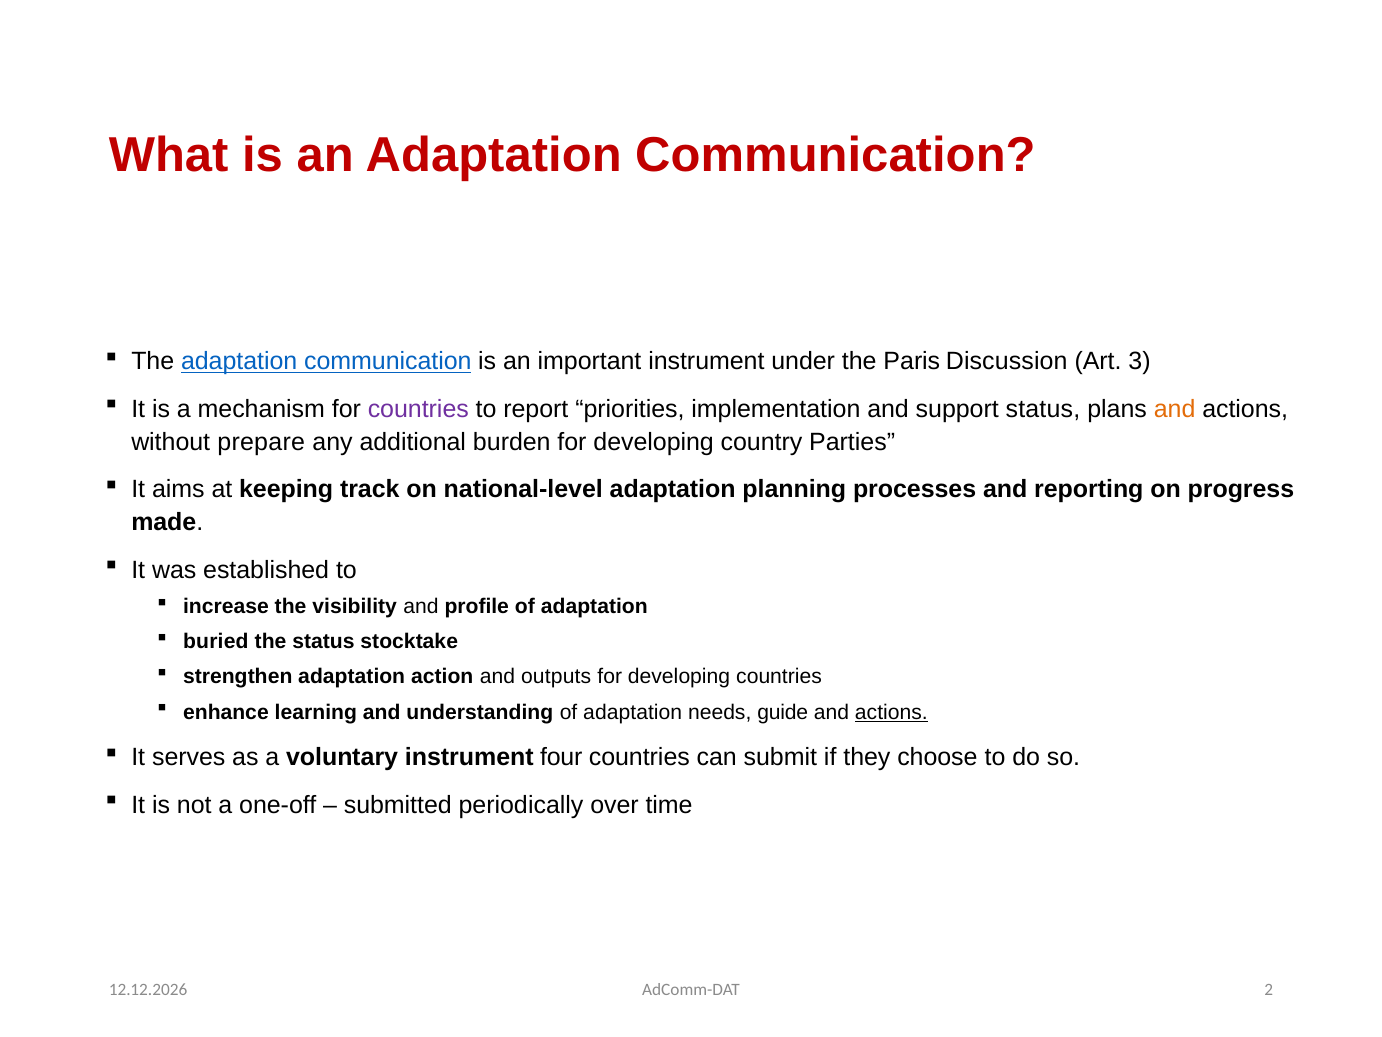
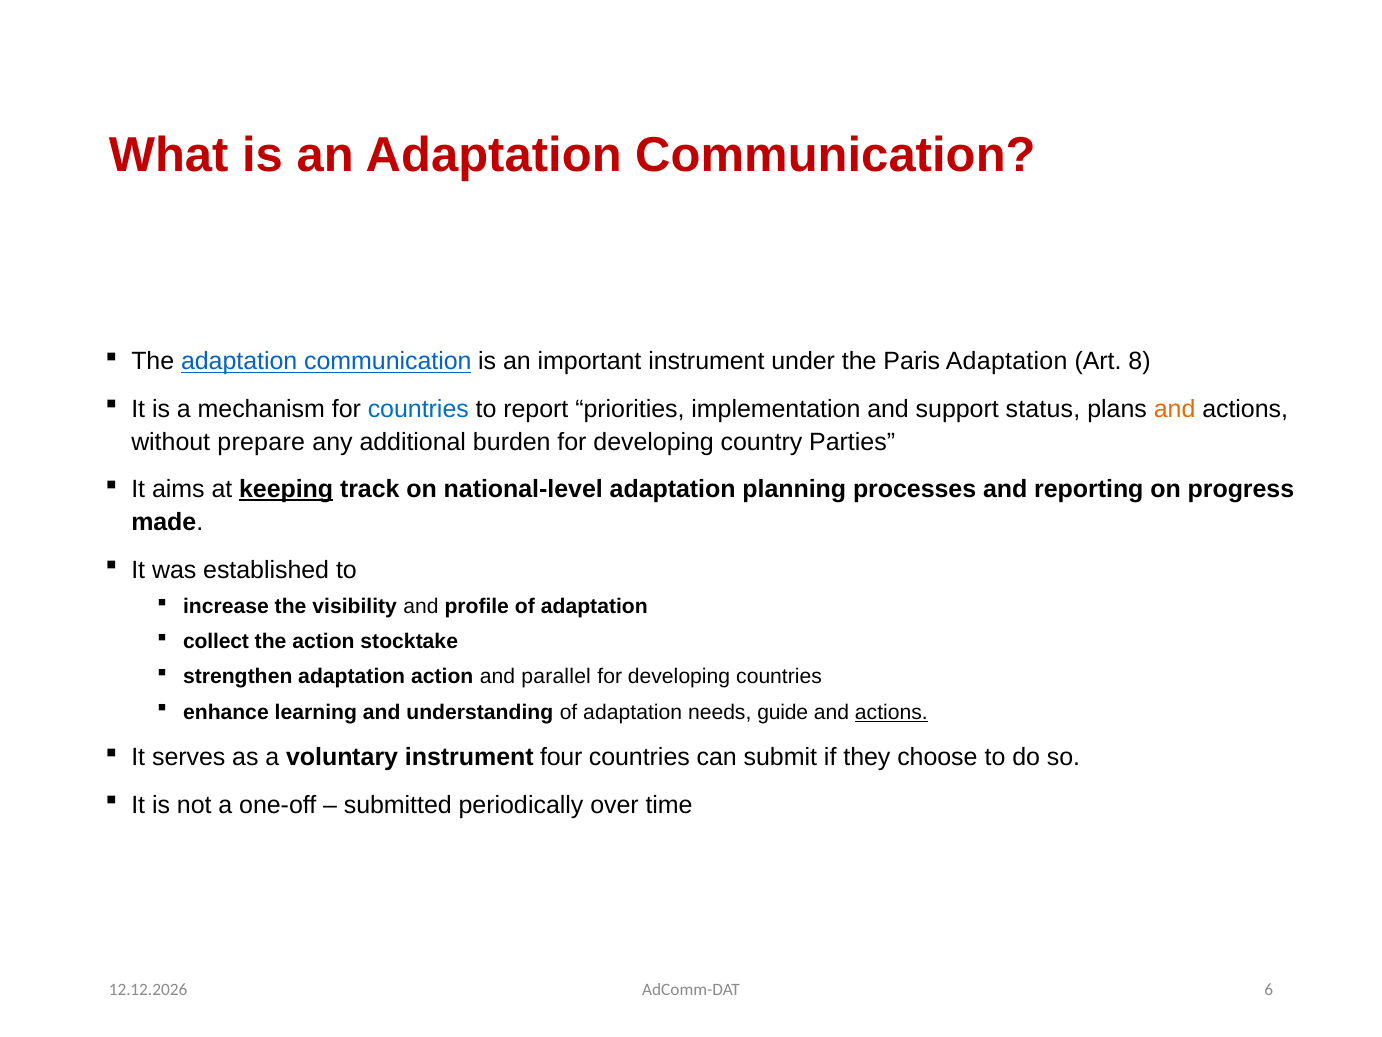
Paris Discussion: Discussion -> Adaptation
3: 3 -> 8
countries at (418, 409) colour: purple -> blue
keeping underline: none -> present
buried: buried -> collect
the status: status -> action
outputs: outputs -> parallel
2: 2 -> 6
